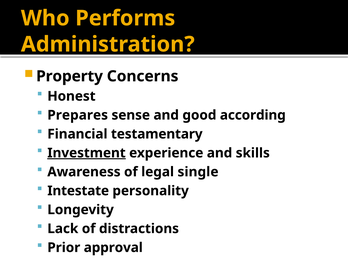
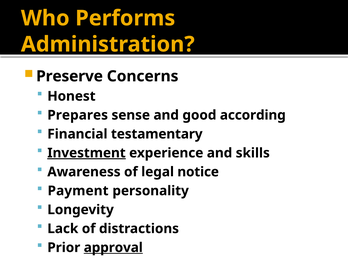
Property: Property -> Preserve
single: single -> notice
Intestate: Intestate -> Payment
approval underline: none -> present
